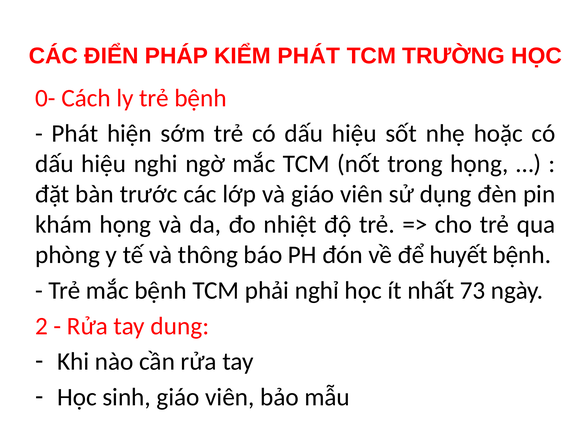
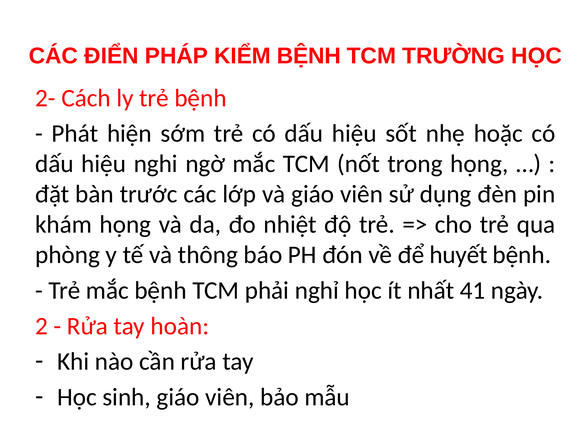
KIỂM PHÁT: PHÁT -> BỆNH
0-: 0- -> 2-
73: 73 -> 41
dung: dung -> hoàn
